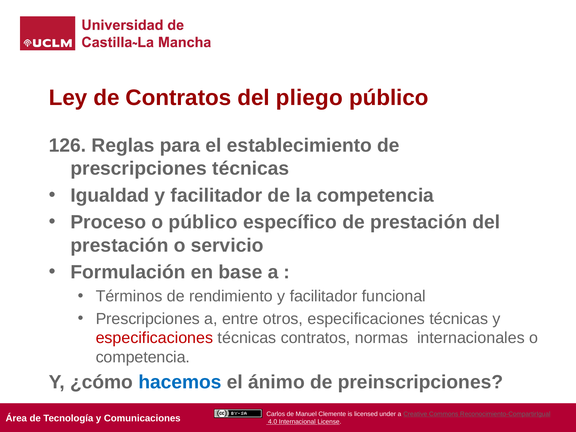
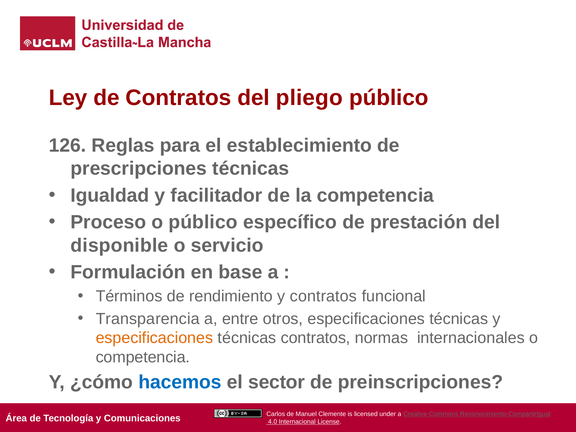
prestación at (119, 245): prestación -> disponible
rendimiento y facilitador: facilitador -> contratos
Prescripciones at (148, 319): Prescripciones -> Transparencia
especificaciones at (154, 338) colour: red -> orange
ánimo: ánimo -> sector
